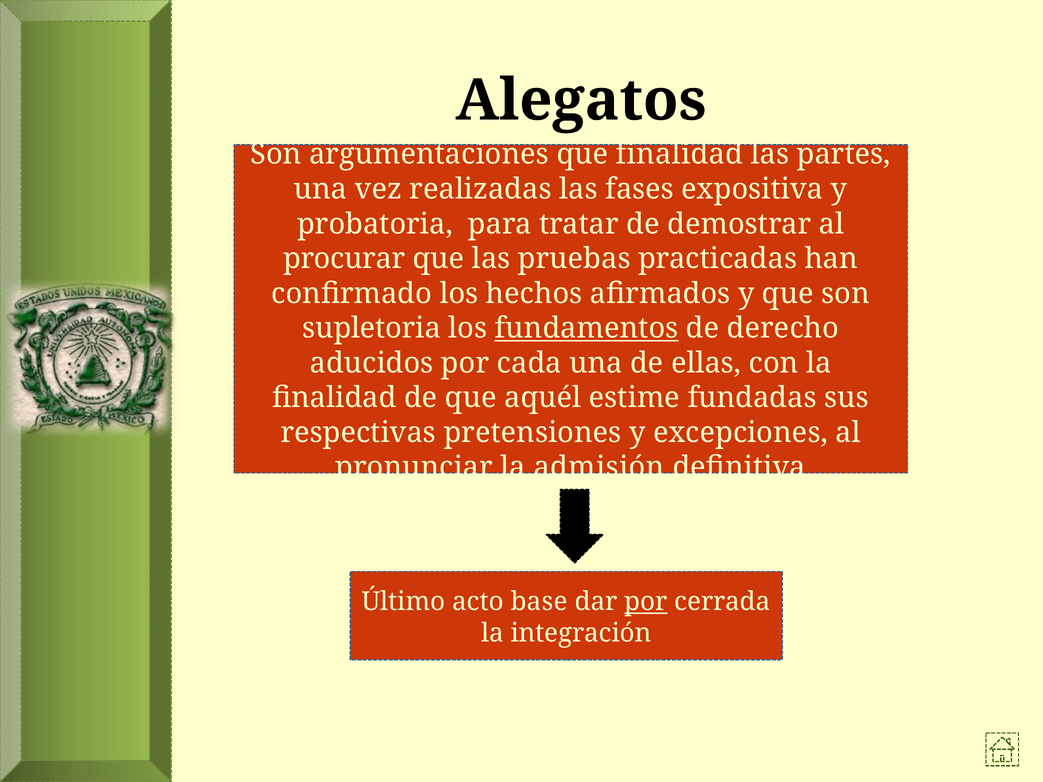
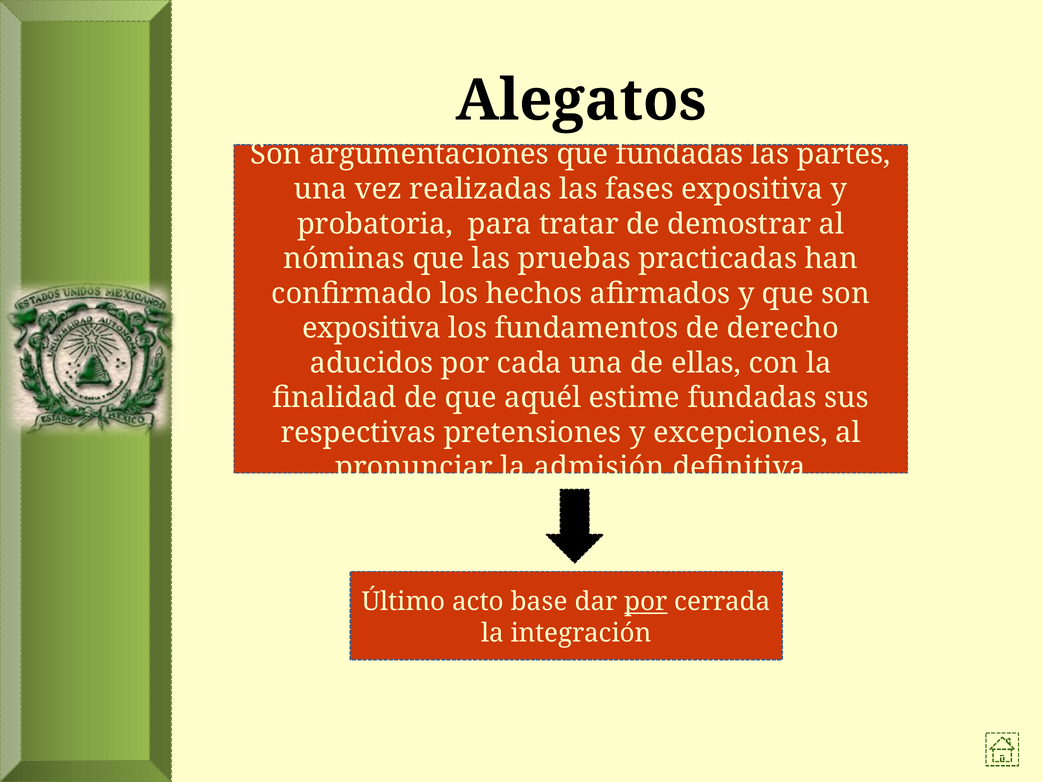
que finalidad: finalidad -> fundadas
procurar: procurar -> nóminas
supletoria at (372, 328): supletoria -> expositiva
fundamentos underline: present -> none
